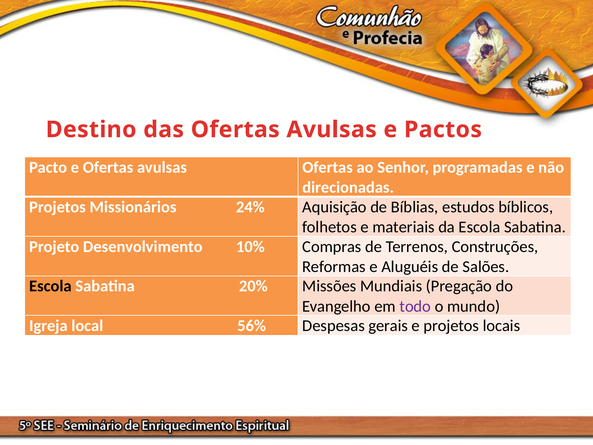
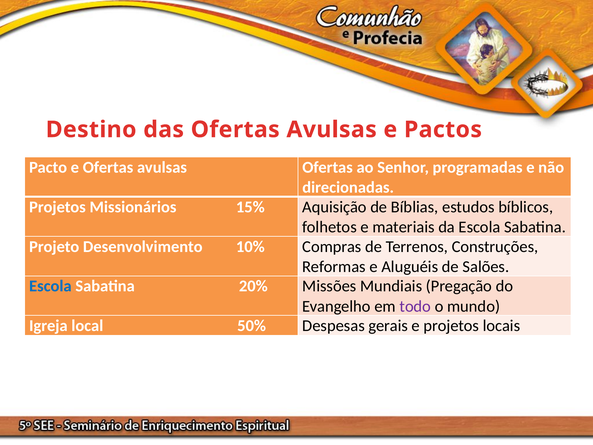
24%: 24% -> 15%
Escola at (50, 286) colour: black -> blue
56%: 56% -> 50%
